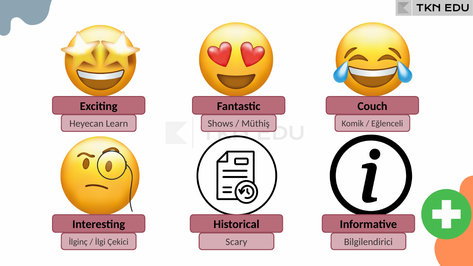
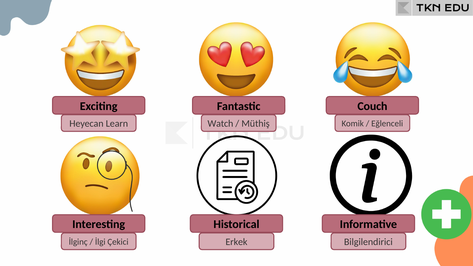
Shows: Shows -> Watch
Scary: Scary -> Erkek
